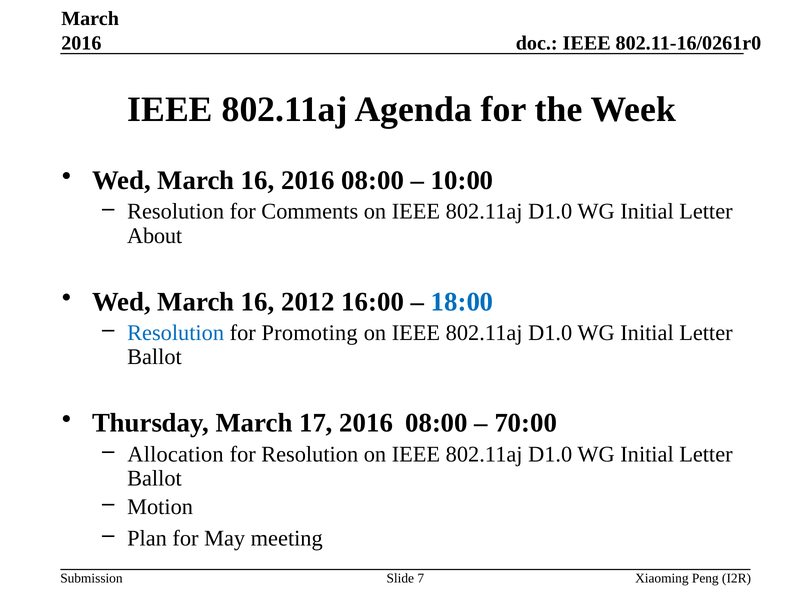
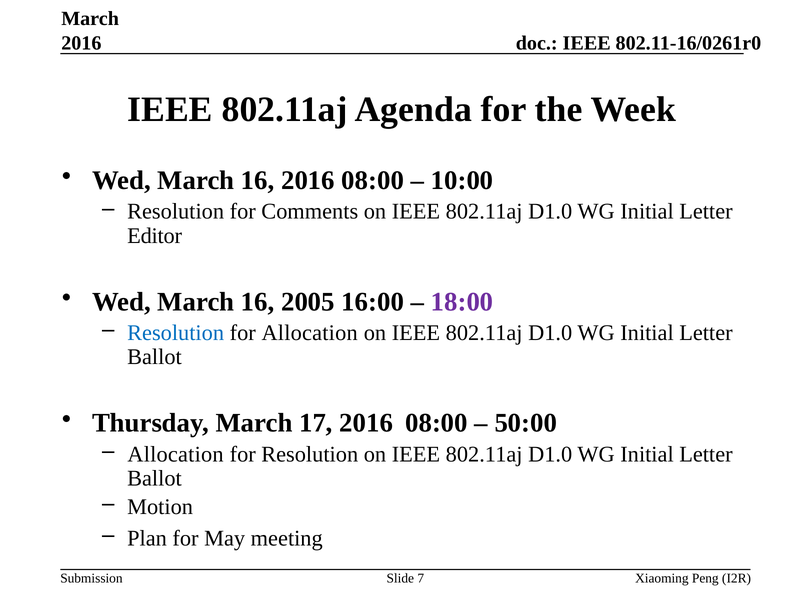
About: About -> Editor
2012: 2012 -> 2005
18:00 colour: blue -> purple
for Promoting: Promoting -> Allocation
70:00: 70:00 -> 50:00
